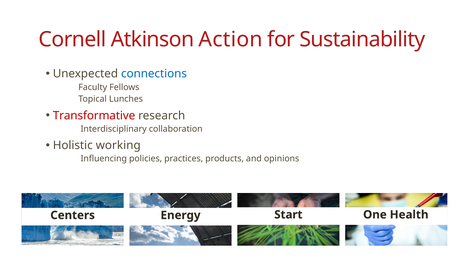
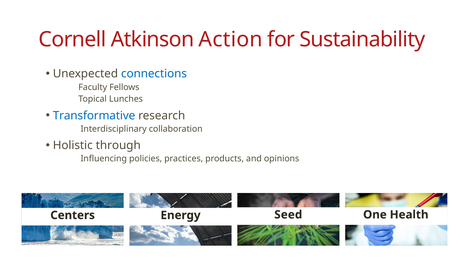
Transformative colour: red -> blue
working: working -> through
Start: Start -> Seed
